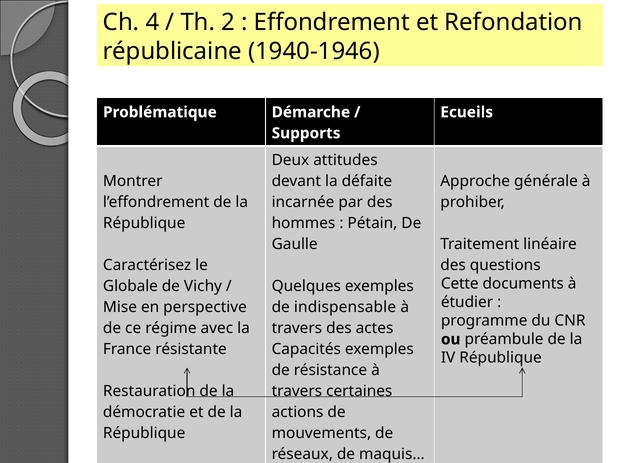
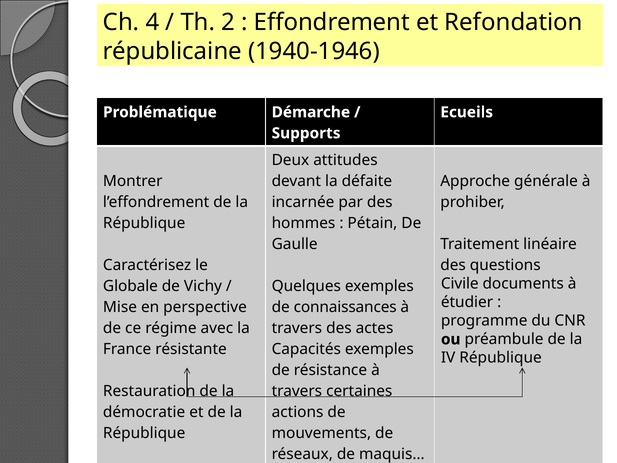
Cette: Cette -> Civile
indispensable: indispensable -> connaissances
